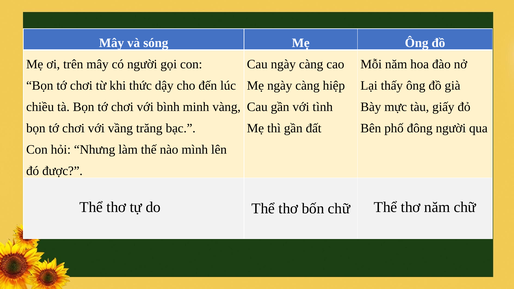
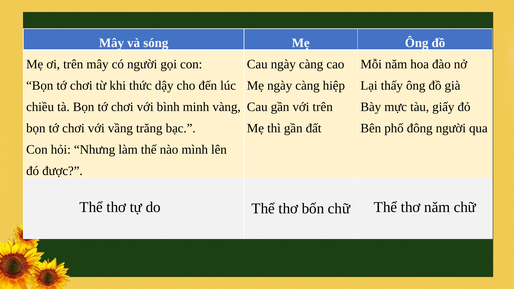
với tình: tình -> trên
